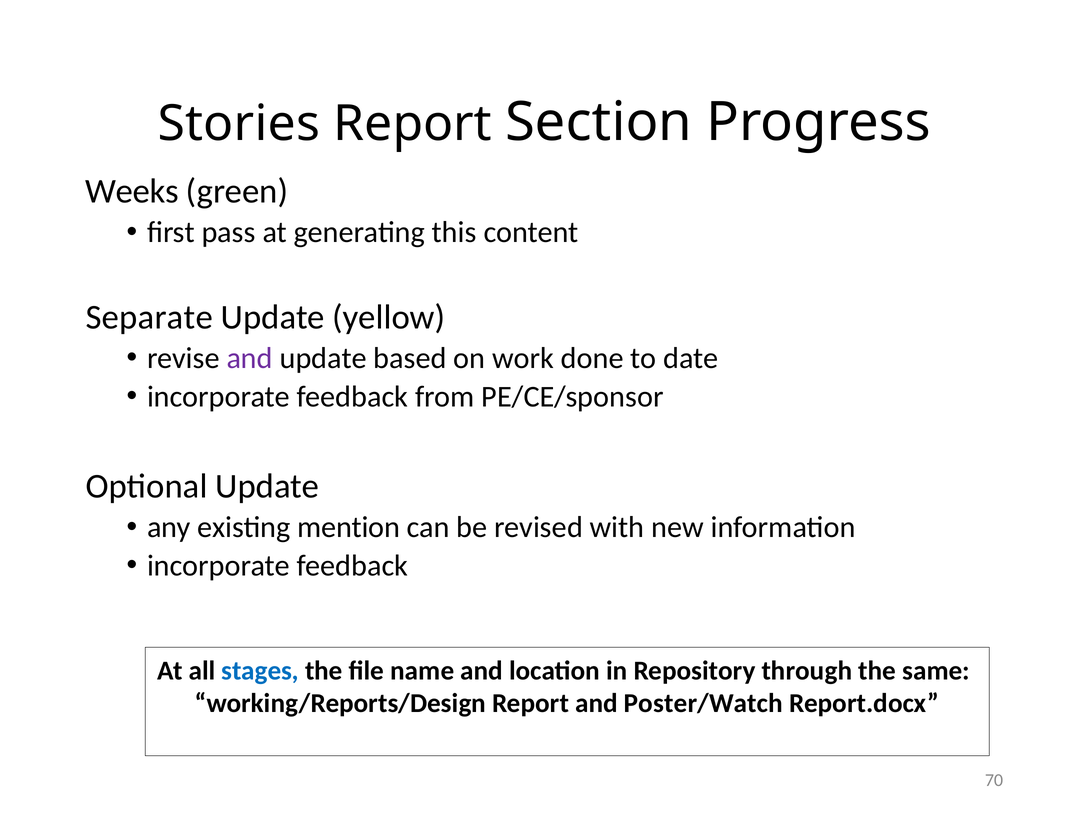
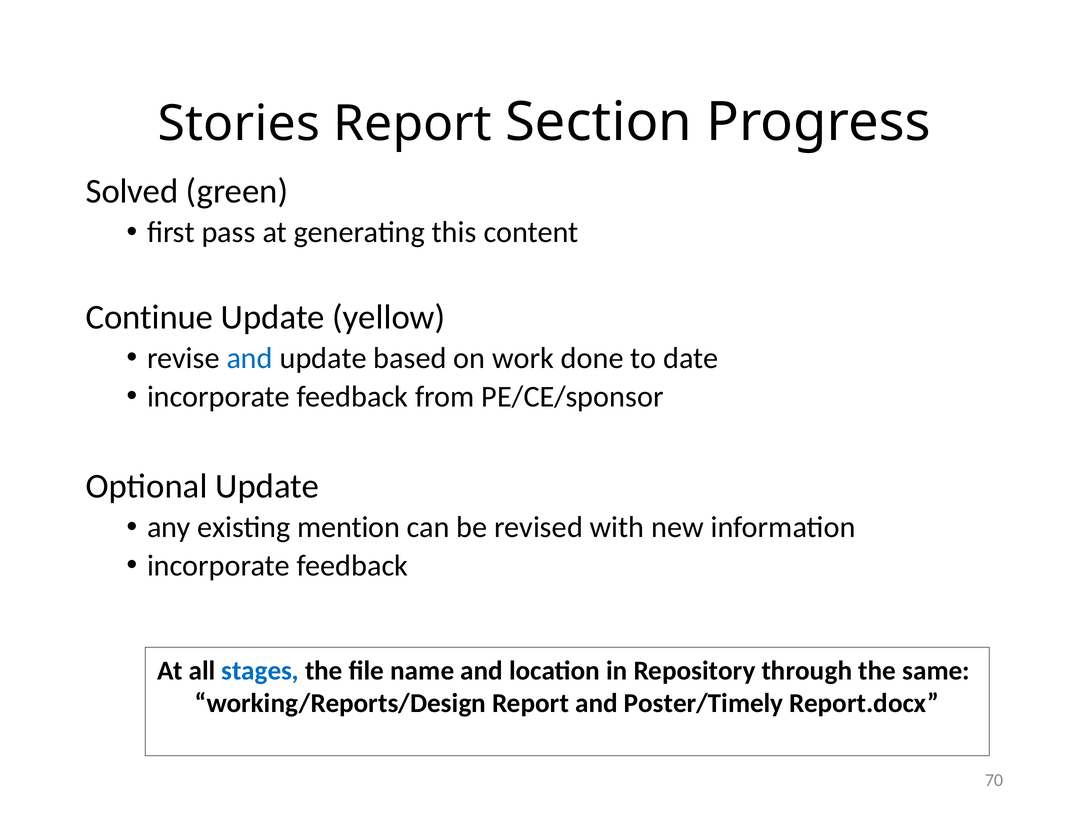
Weeks: Weeks -> Solved
Separate: Separate -> Continue
and at (250, 358) colour: purple -> blue
Poster/Watch: Poster/Watch -> Poster/Timely
